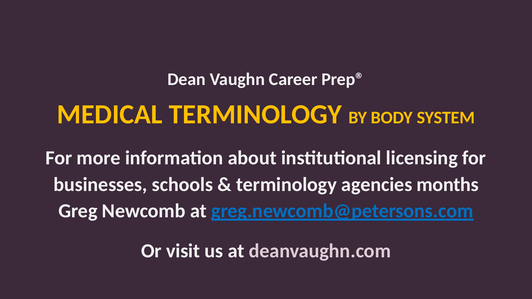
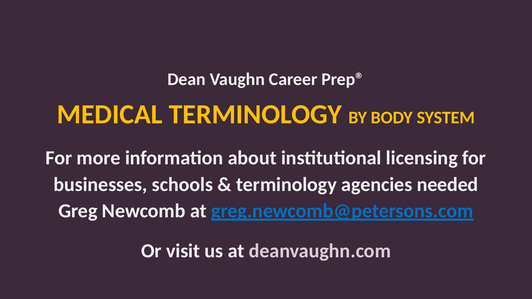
months: months -> needed
